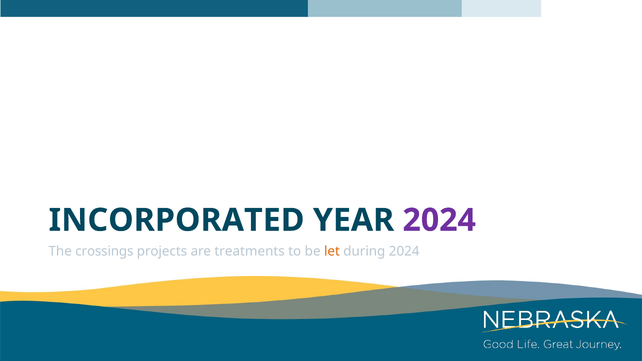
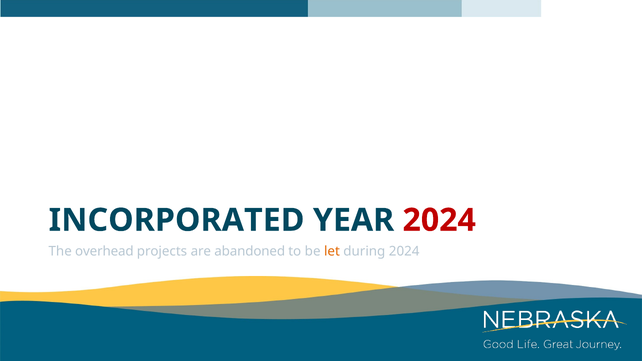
2024 at (439, 220) colour: purple -> red
crossings: crossings -> overhead
treatments: treatments -> abandoned
